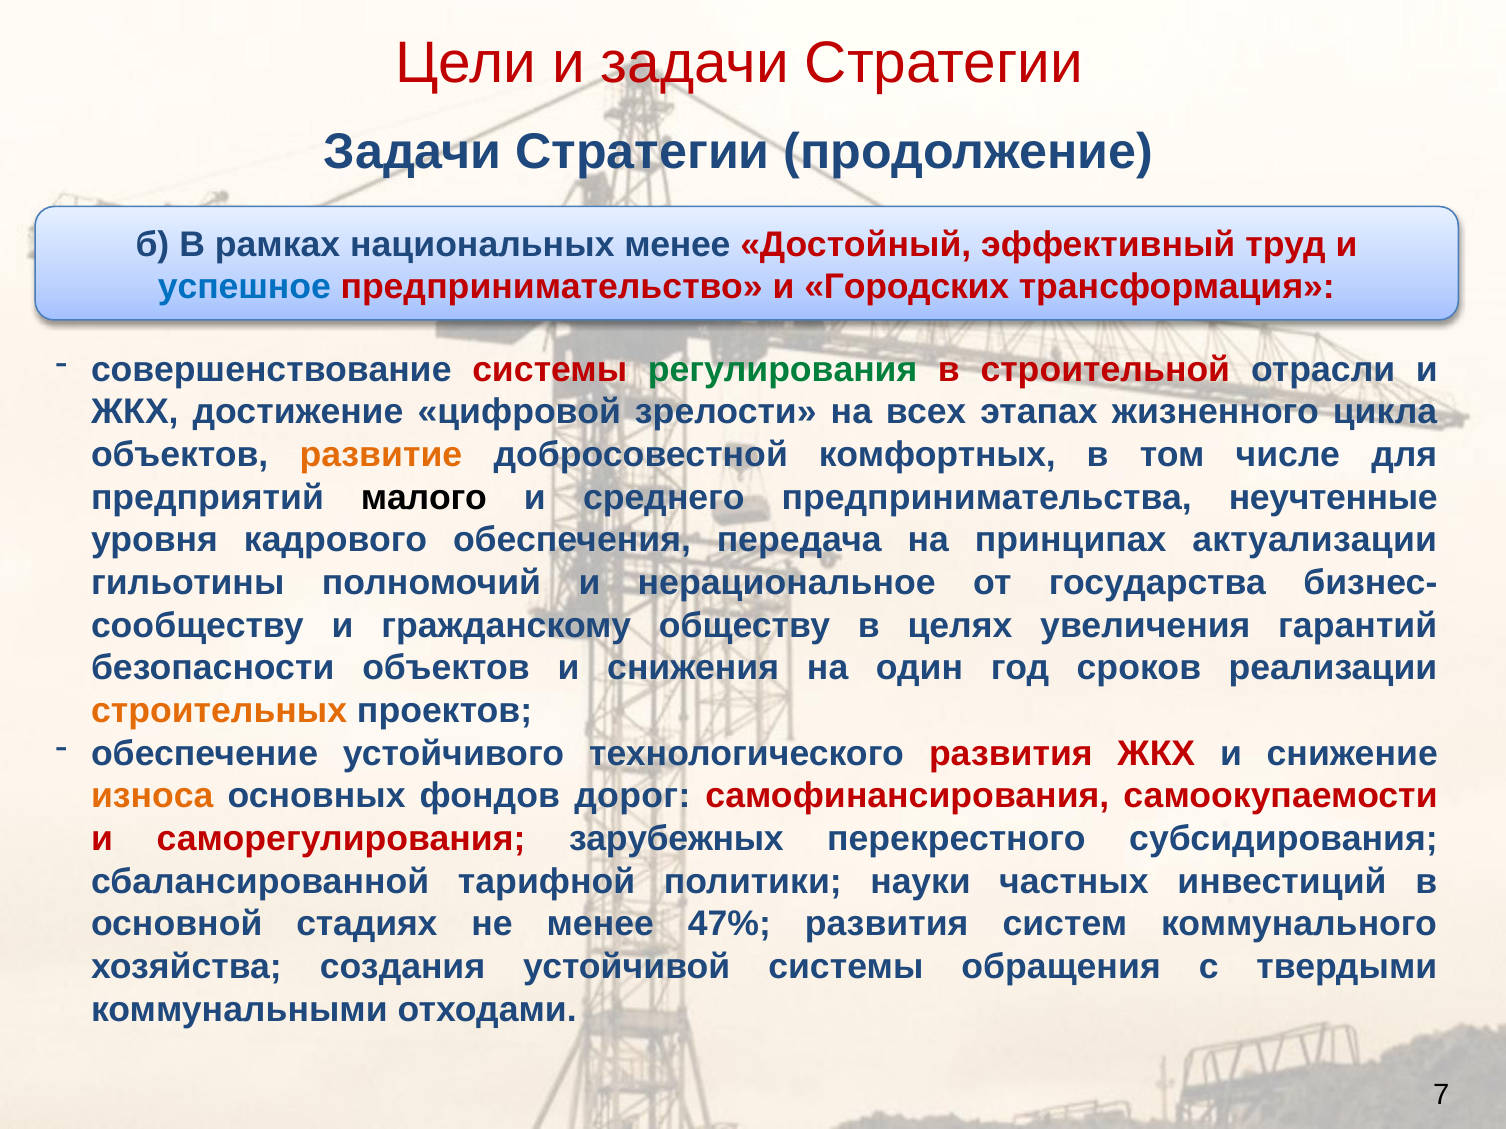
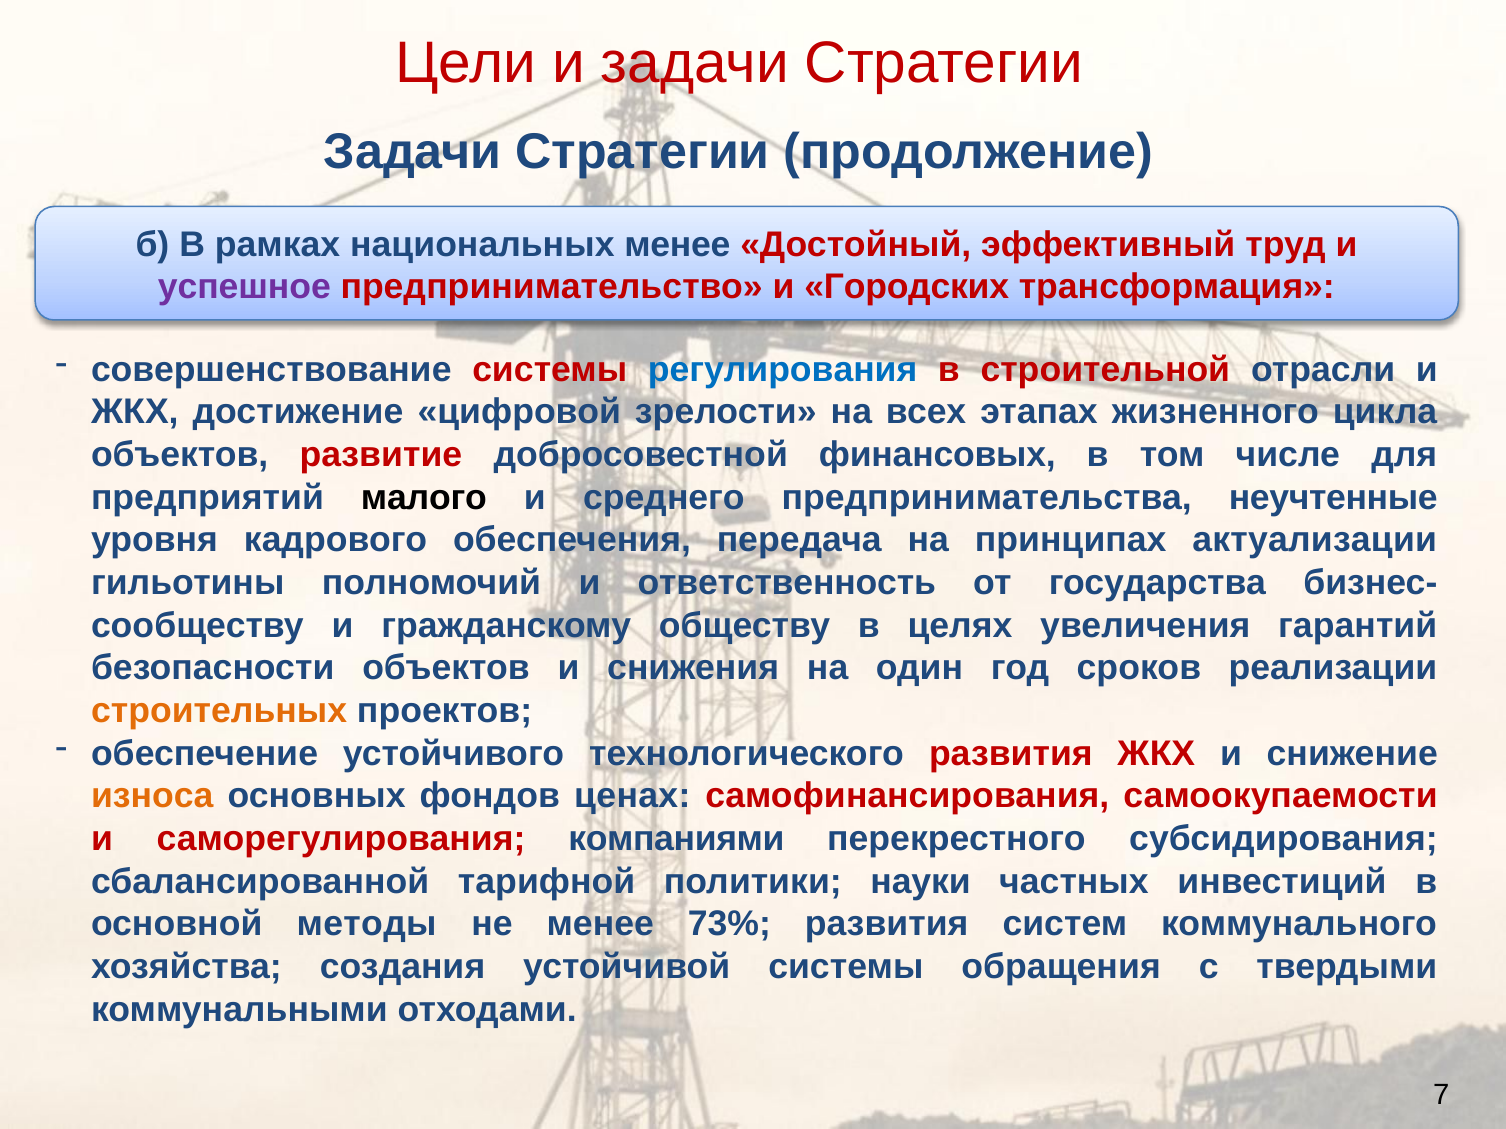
успешное colour: blue -> purple
регулирования colour: green -> blue
развитие colour: orange -> red
комфортных: комфортных -> финансовых
нерациональное: нерациональное -> ответственность
дорог: дорог -> ценах
зарубежных: зарубежных -> компаниями
стадиях: стадиях -> методы
47%: 47% -> 73%
